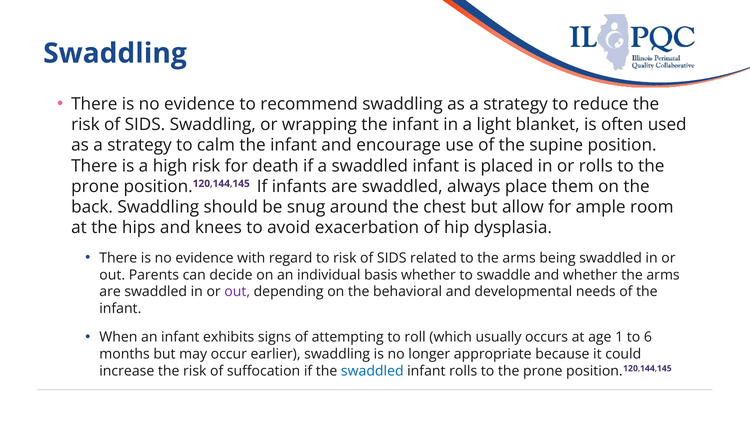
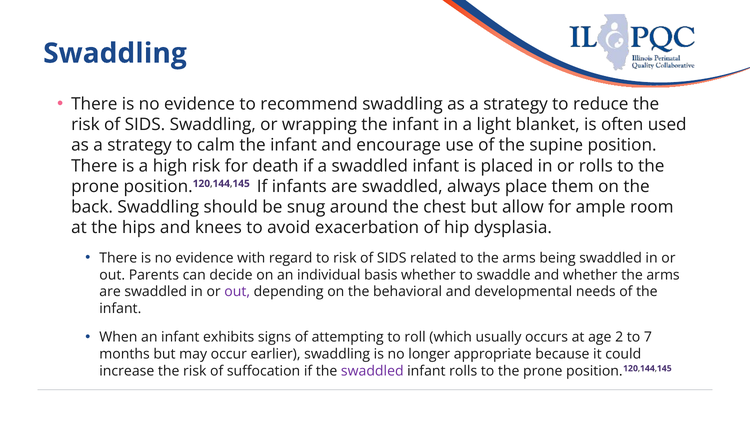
1: 1 -> 2
6: 6 -> 7
swaddled at (372, 371) colour: blue -> purple
